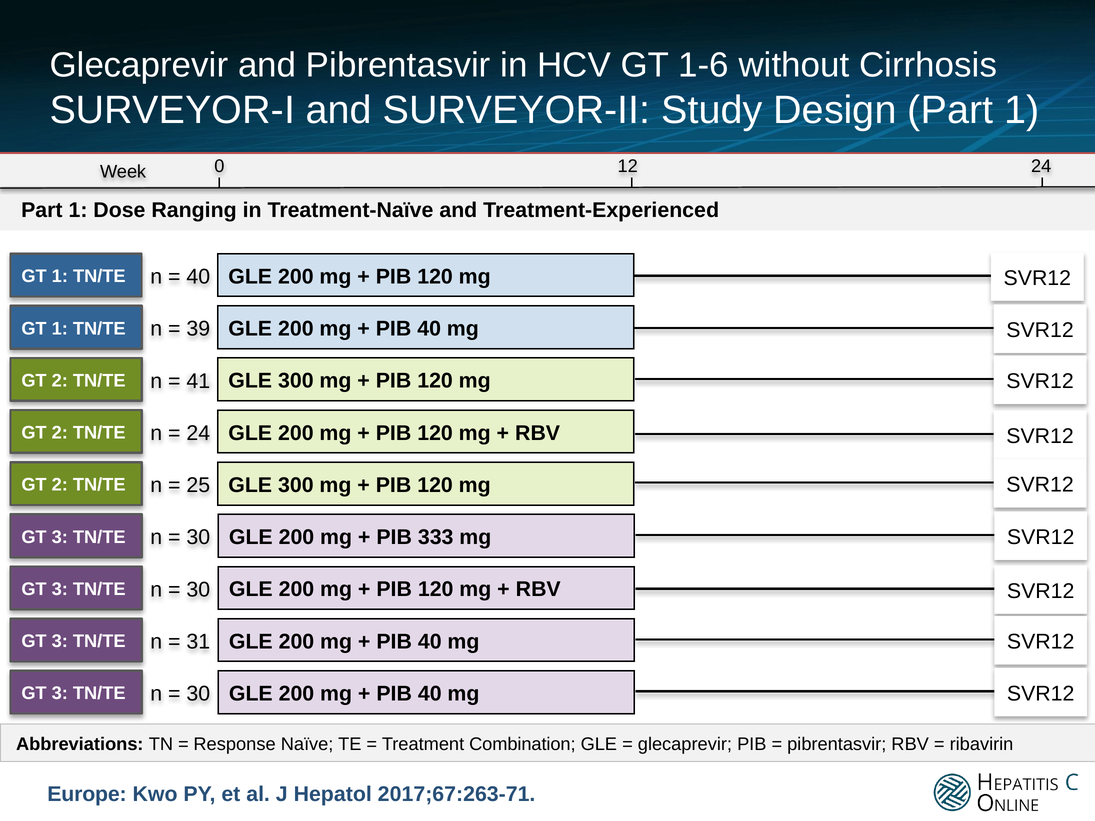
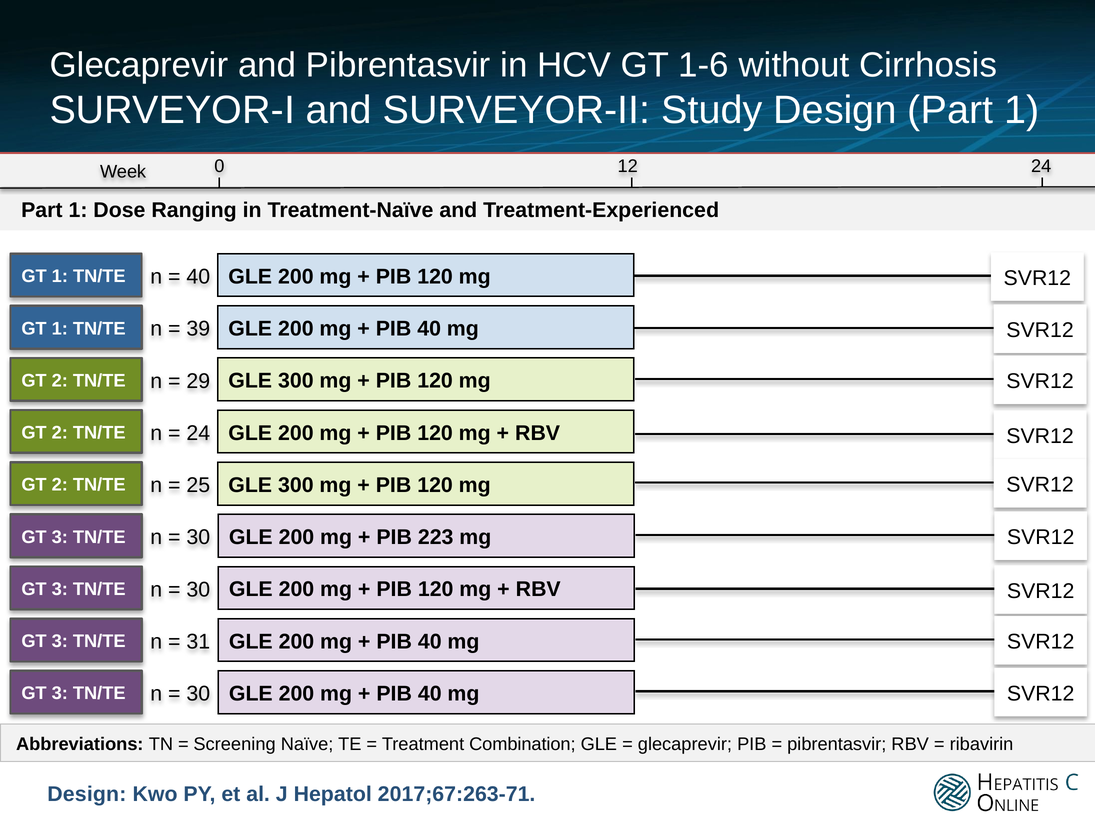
41: 41 -> 29
333: 333 -> 223
Response: Response -> Screening
Europe at (87, 794): Europe -> Design
